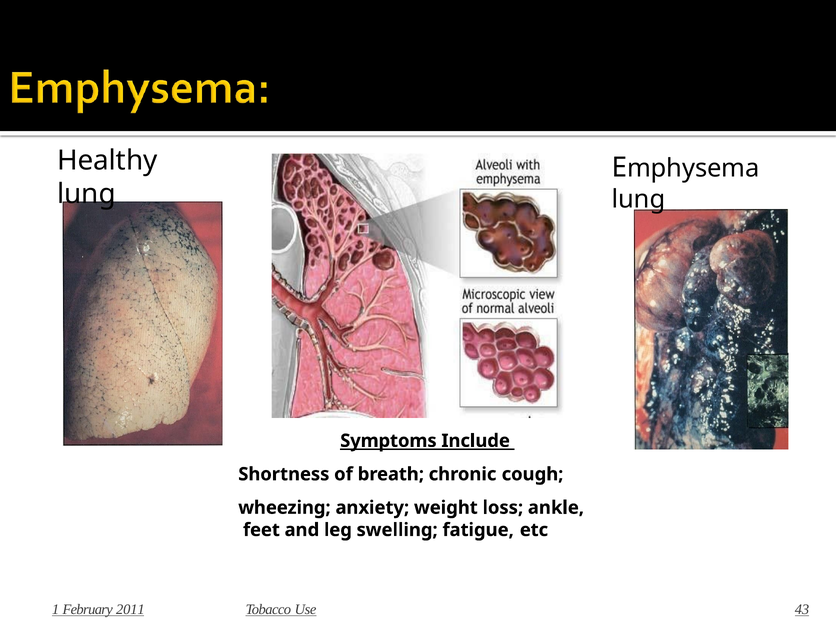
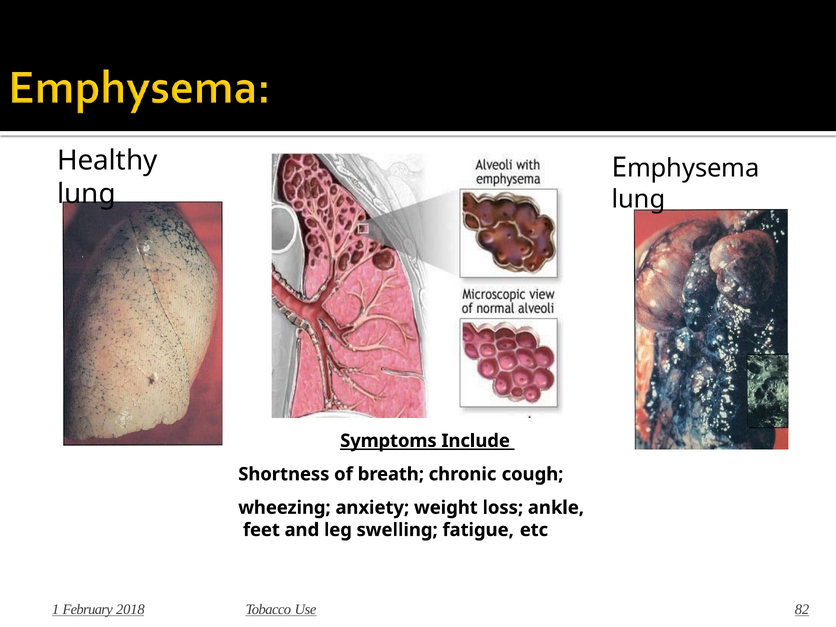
2011: 2011 -> 2018
43: 43 -> 82
